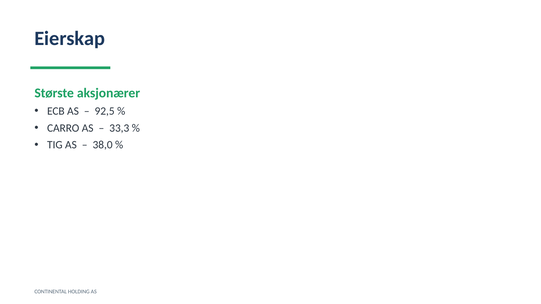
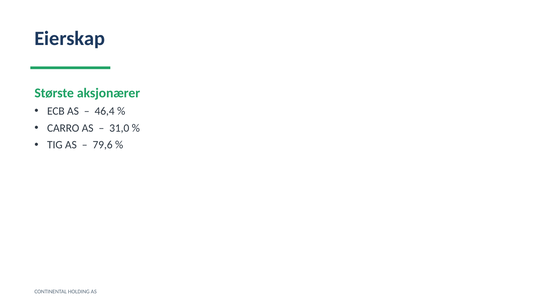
92,5: 92,5 -> 46,4
33,3: 33,3 -> 31,0
38,0: 38,0 -> 79,6
